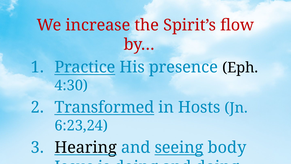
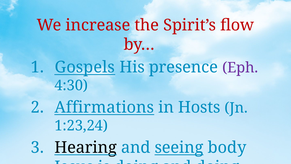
Practice: Practice -> Gospels
Eph colour: black -> purple
Transformed: Transformed -> Affirmations
6:23,24: 6:23,24 -> 1:23,24
